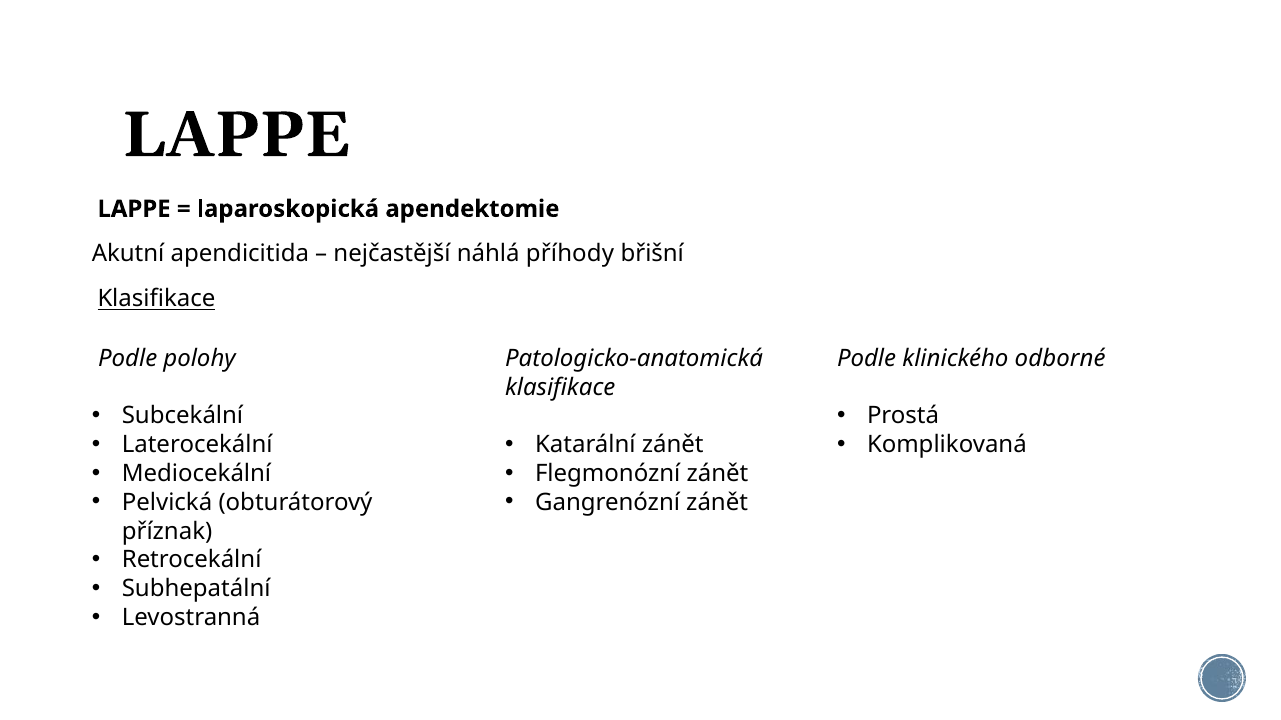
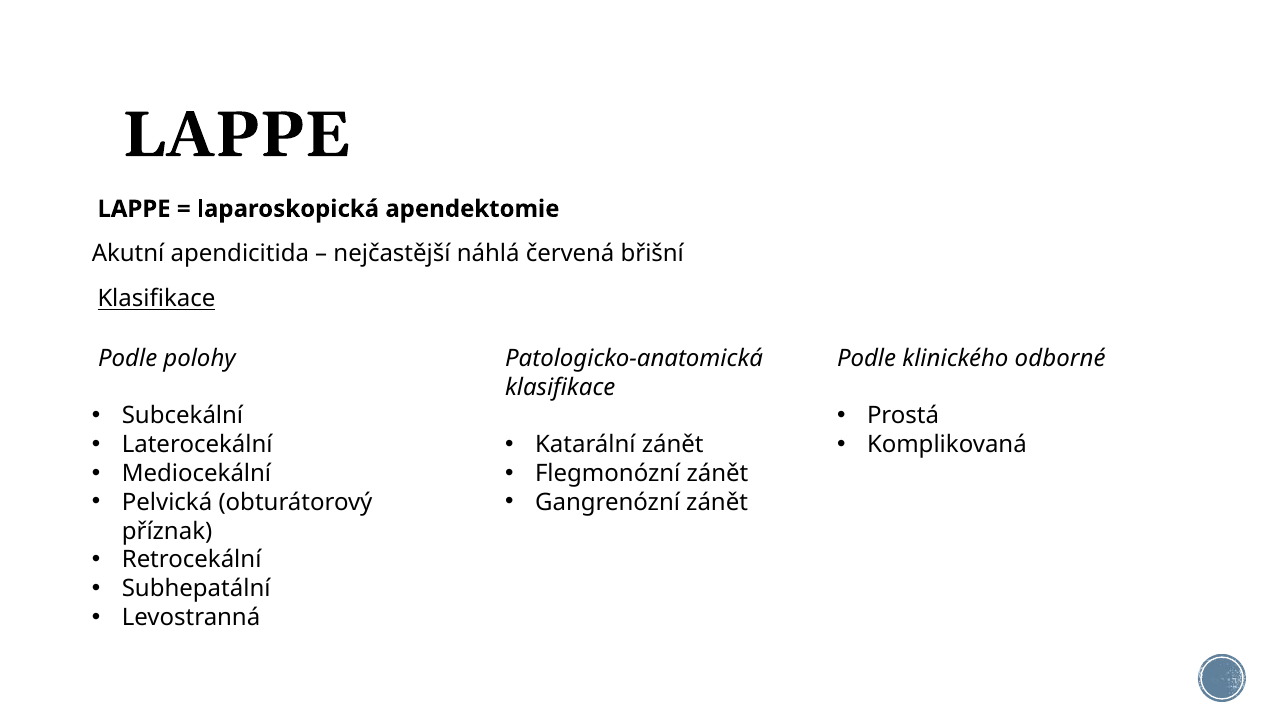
příhody: příhody -> červená
